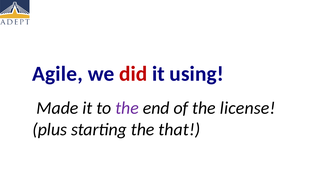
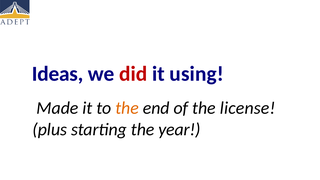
Agile: Agile -> Ideas
the at (127, 108) colour: purple -> orange
that: that -> year
